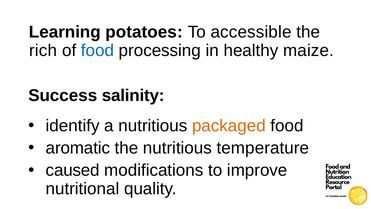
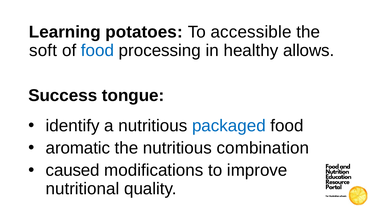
rich: rich -> soft
maize: maize -> allows
salinity: salinity -> tongue
packaged colour: orange -> blue
temperature: temperature -> combination
